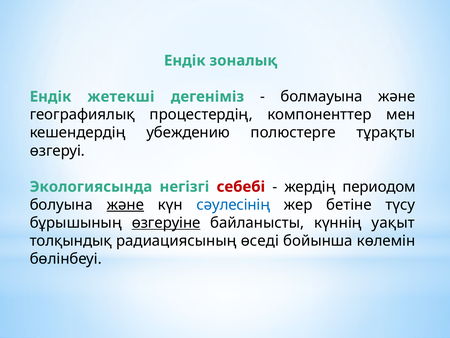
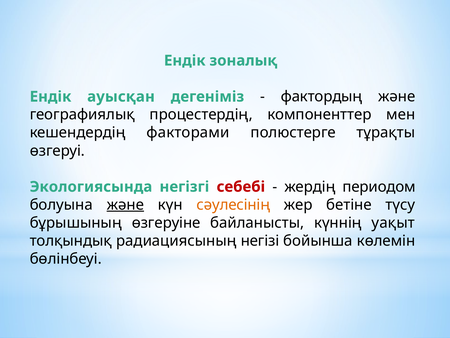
жетекші: жетекші -> ауысқан
болмауына: болмауына -> фактордың
убеждению: убеждению -> факторами
сәулесінің colour: blue -> orange
өзгеруіне underline: present -> none
өседі: өседі -> негізі
